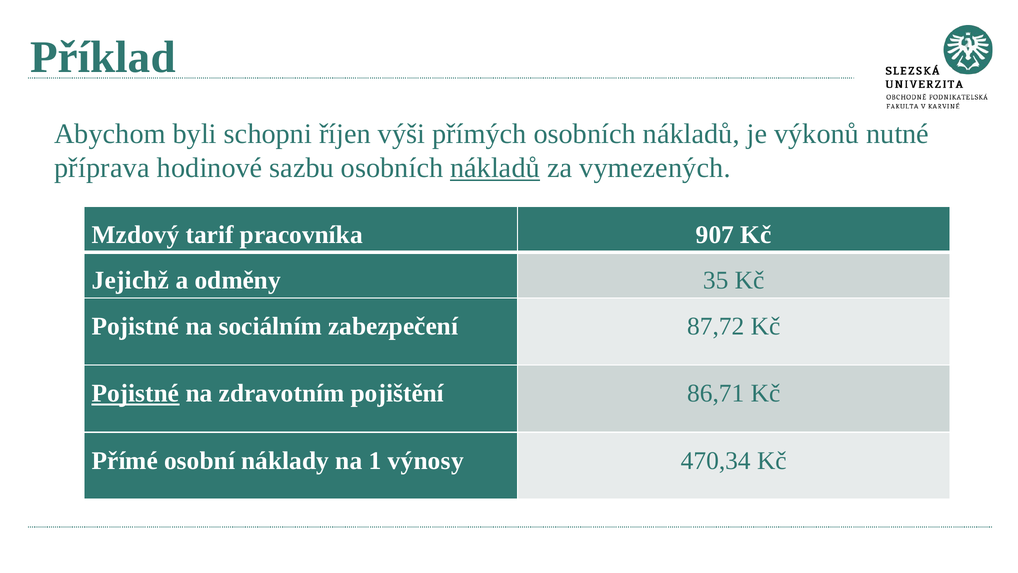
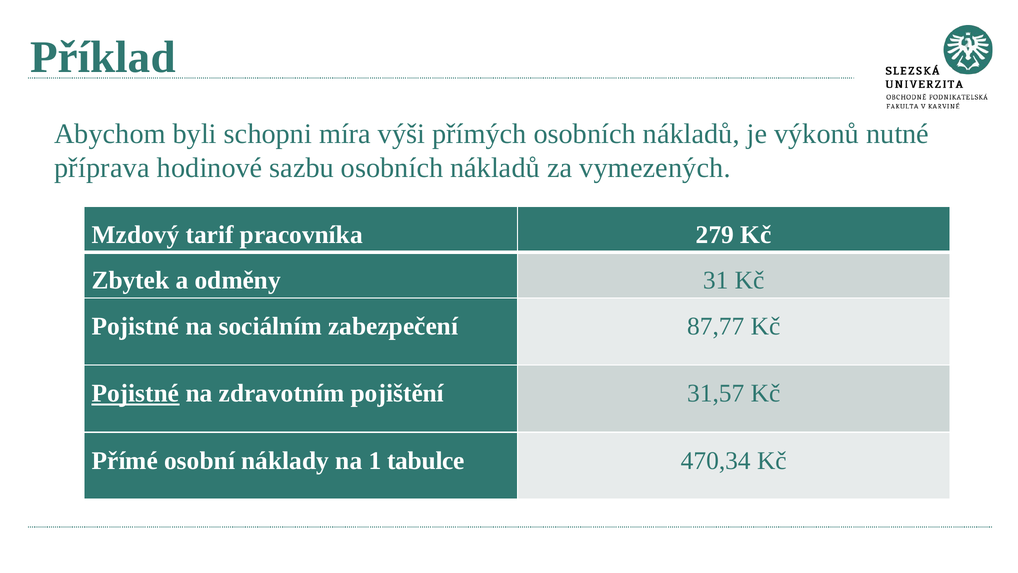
říjen: říjen -> míra
nákladů at (495, 168) underline: present -> none
907: 907 -> 279
Jejichž: Jejichž -> Zbytek
35: 35 -> 31
87,72: 87,72 -> 87,77
86,71: 86,71 -> 31,57
výnosy: výnosy -> tabulce
